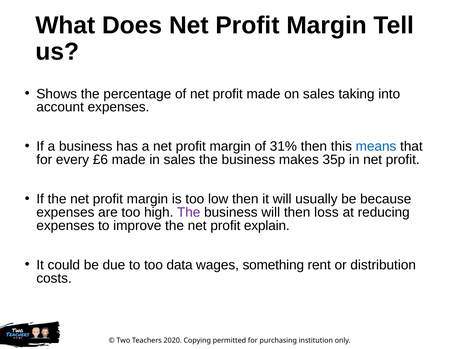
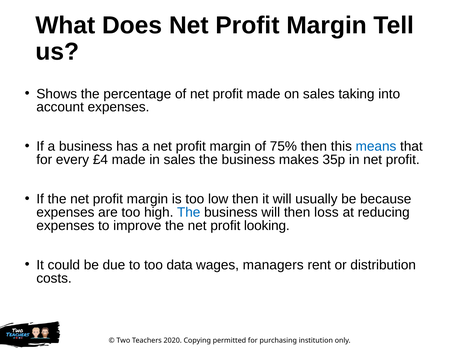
31%: 31% -> 75%
£6: £6 -> £4
The at (189, 212) colour: purple -> blue
explain: explain -> looking
something: something -> managers
